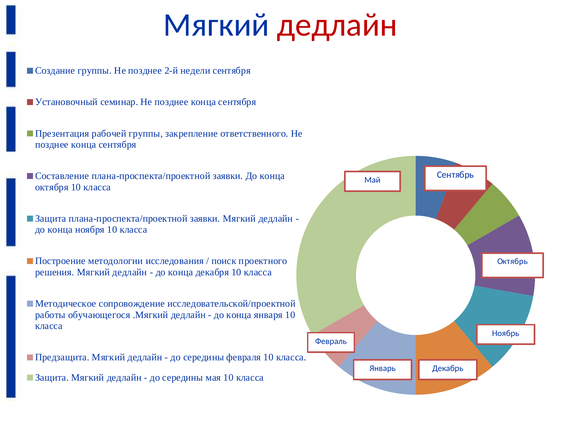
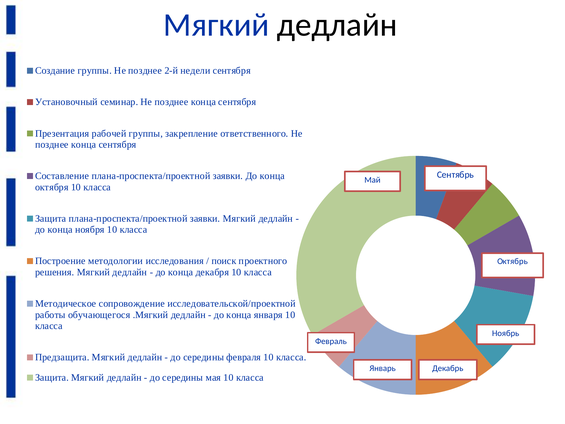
дедлайн at (337, 25) colour: red -> black
